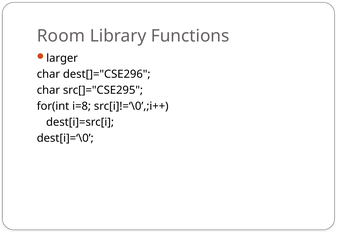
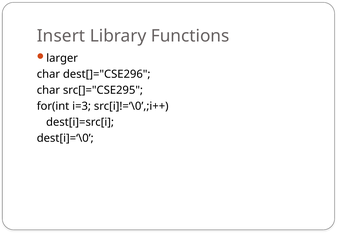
Room: Room -> Insert
i=8: i=8 -> i=3
